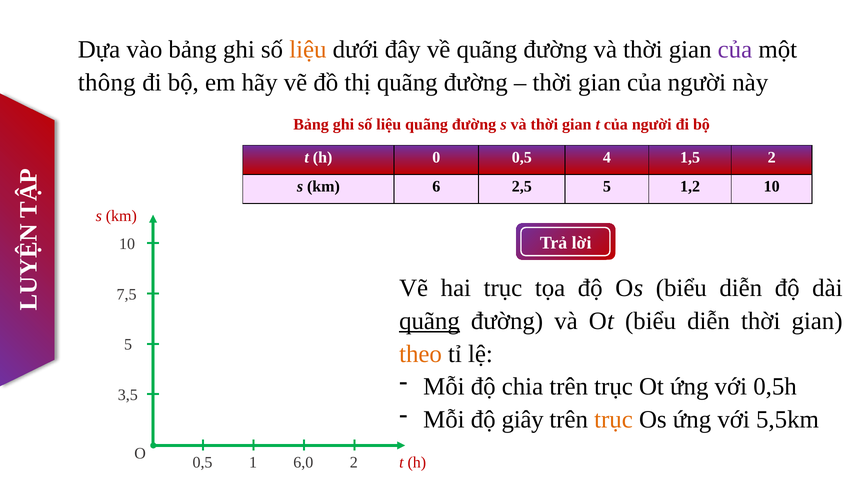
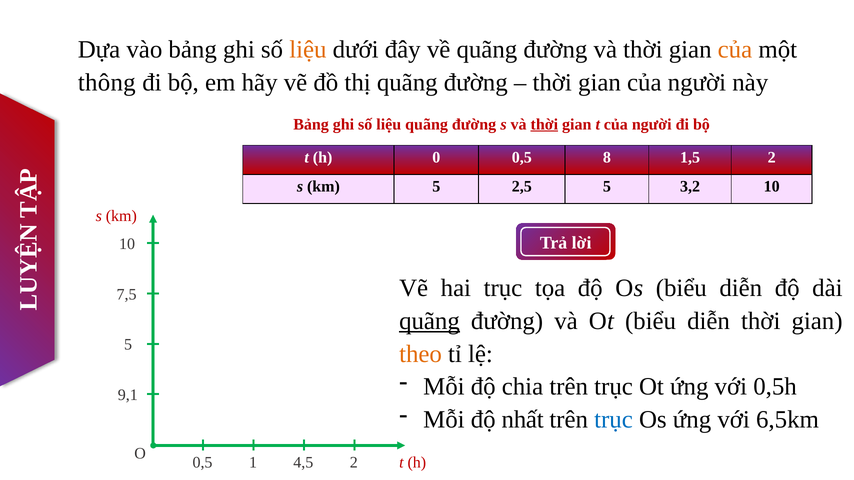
của at (735, 50) colour: purple -> orange
thời at (544, 124) underline: none -> present
4: 4 -> 8
km 6: 6 -> 5
1,2: 1,2 -> 3,2
3,5: 3,5 -> 9,1
giây: giây -> nhất
trục at (614, 420) colour: orange -> blue
5,5km: 5,5km -> 6,5km
6,0: 6,0 -> 4,5
